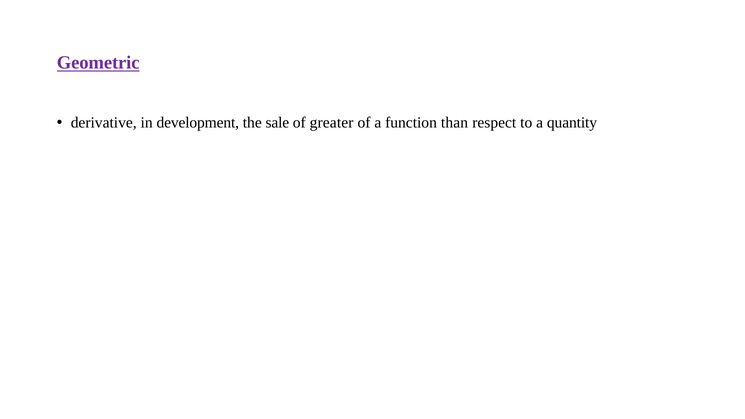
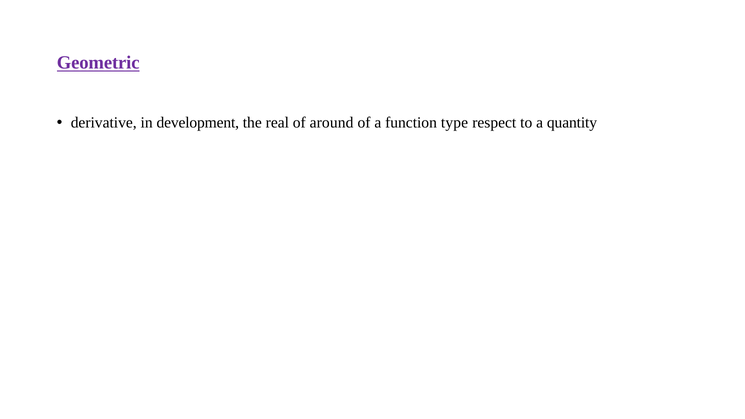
sale: sale -> real
greater: greater -> around
than: than -> type
